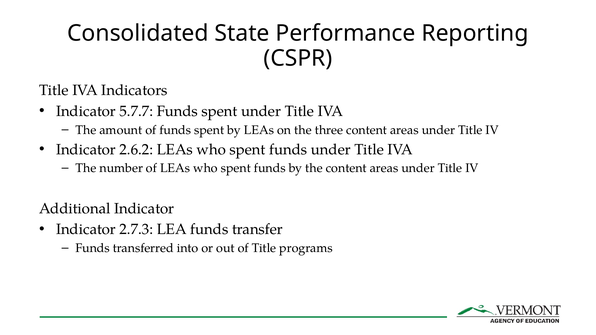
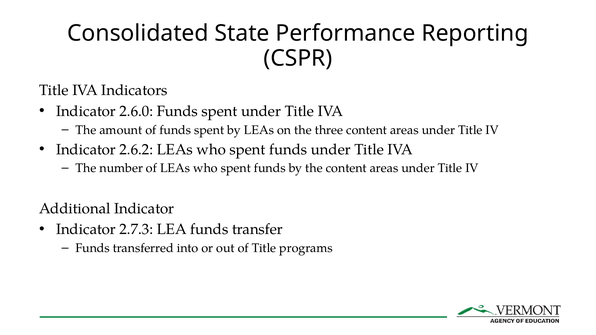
5.7.7: 5.7.7 -> 2.6.0
